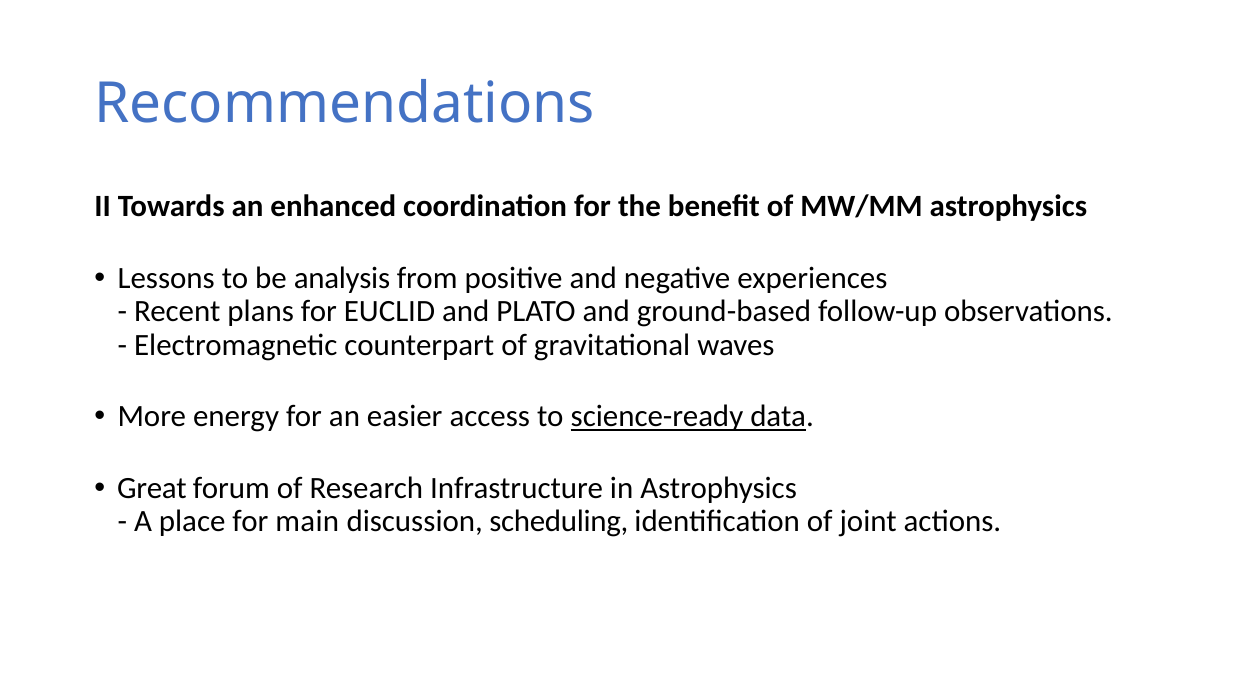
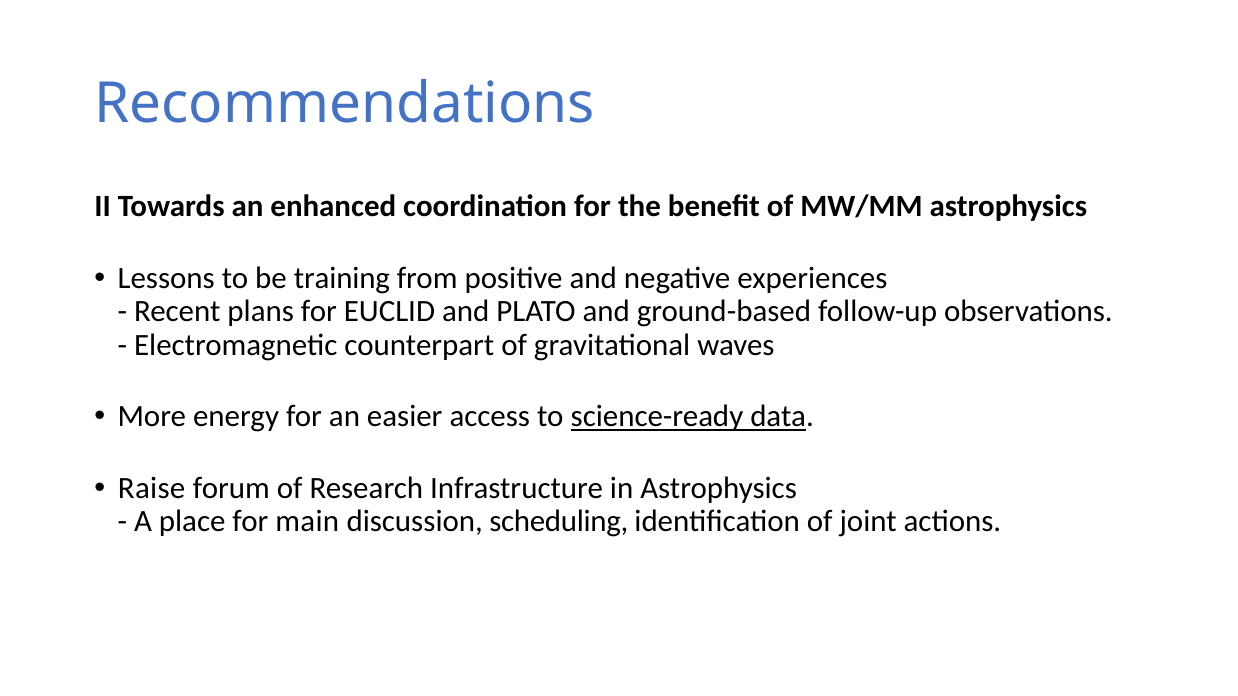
analysis: analysis -> training
Great: Great -> Raise
